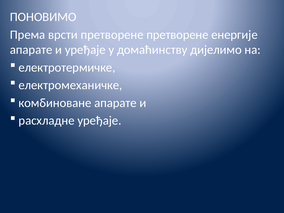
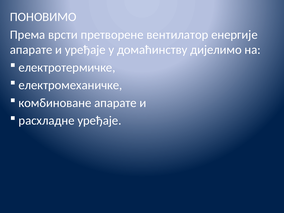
претворене претворене: претворене -> вентилатор
